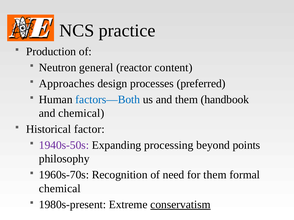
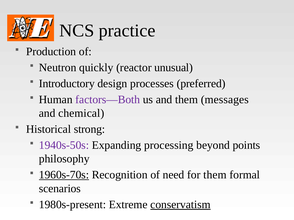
general: general -> quickly
content: content -> unusual
Approaches: Approaches -> Introductory
factors—Both colour: blue -> purple
handbook: handbook -> messages
factor: factor -> strong
1960s-70s underline: none -> present
chemical at (60, 189): chemical -> scenarios
